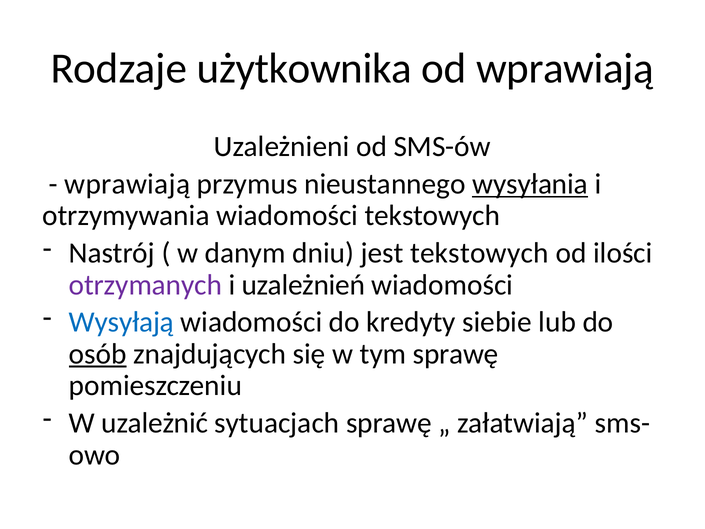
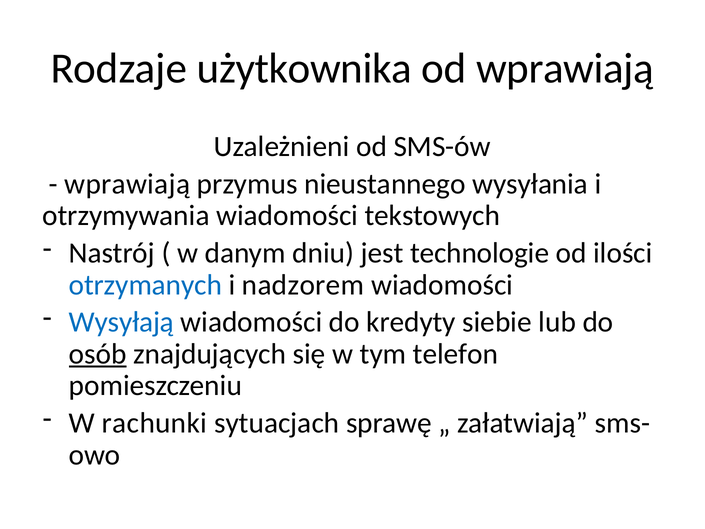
wysyłania underline: present -> none
jest tekstowych: tekstowych -> technologie
otrzymanych colour: purple -> blue
uzależnień: uzależnień -> nadzorem
tym sprawę: sprawę -> telefon
uzależnić: uzależnić -> rachunki
